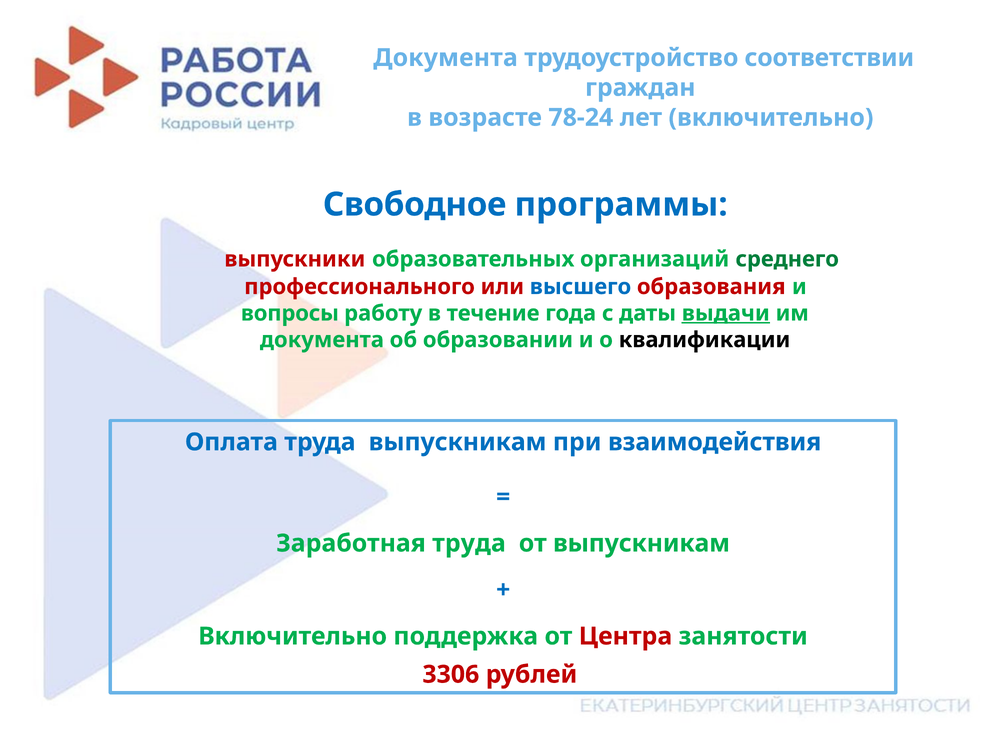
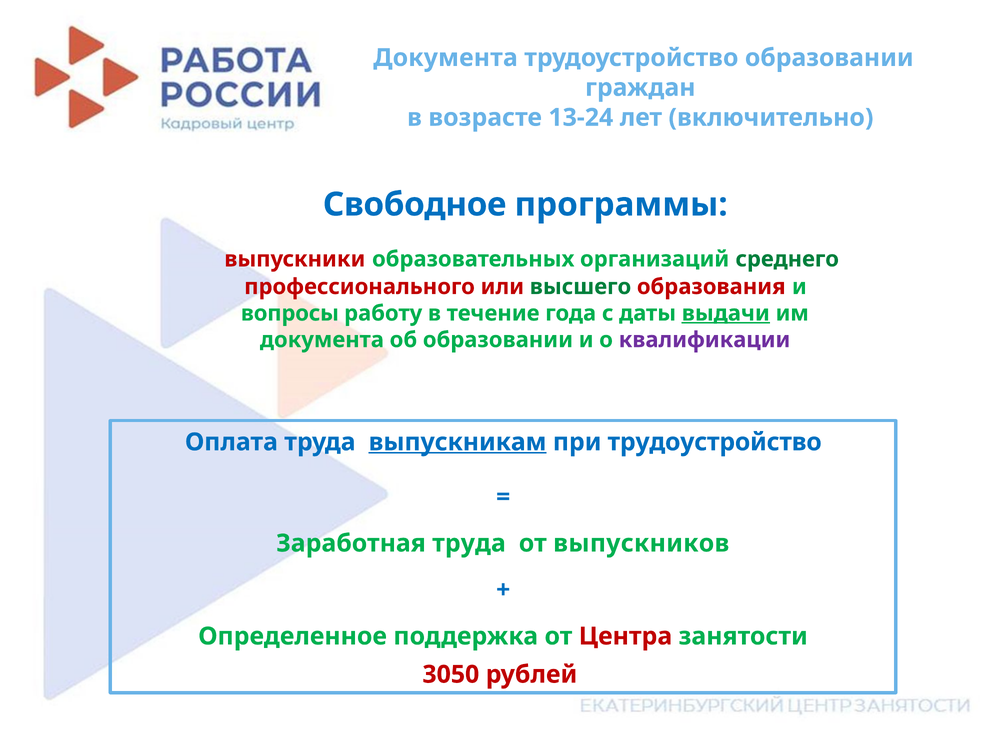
трудоустройство соответствии: соответствии -> образовании
78-24: 78-24 -> 13-24
высшего colour: blue -> green
квалификации colour: black -> purple
выпускникам at (458, 442) underline: none -> present
при взаимодействия: взаимодействия -> трудоустройство
от выпускникам: выпускникам -> выпускников
Включительно at (293, 636): Включительно -> Определенное
3306: 3306 -> 3050
